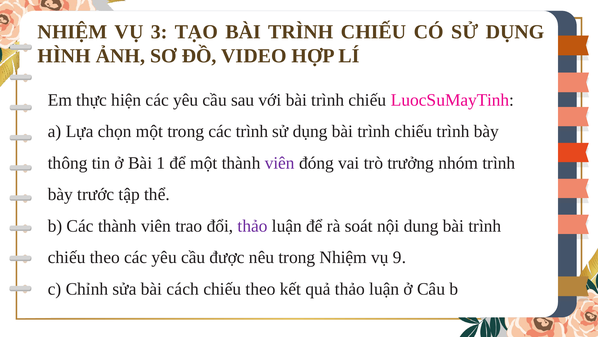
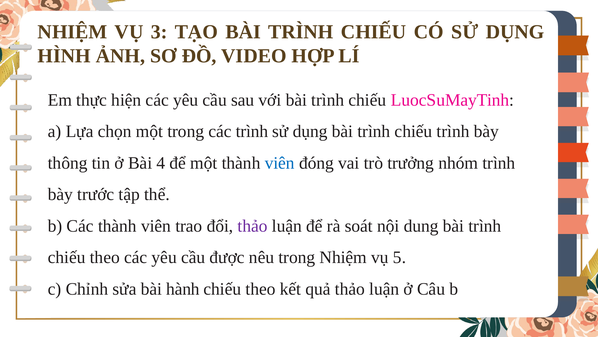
1: 1 -> 4
viên at (280, 163) colour: purple -> blue
9: 9 -> 5
cách: cách -> hành
